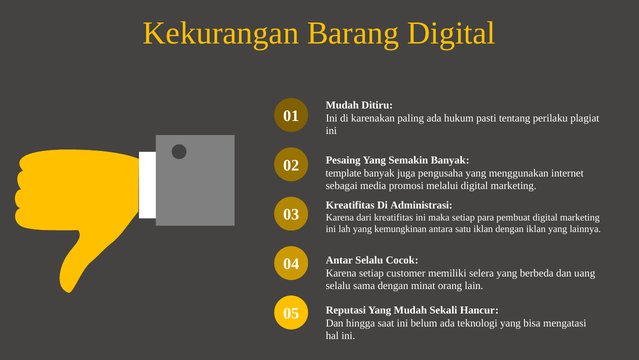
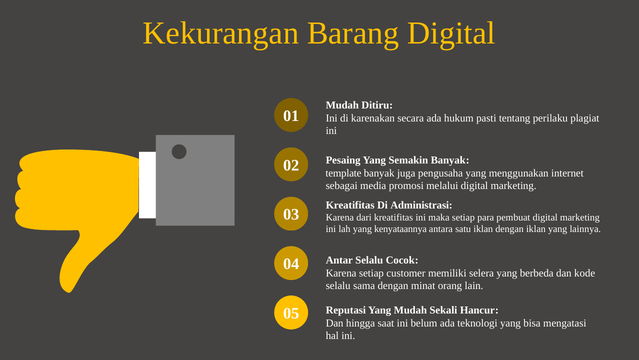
paling: paling -> secara
kemungkinan: kemungkinan -> kenyataannya
uang: uang -> kode
